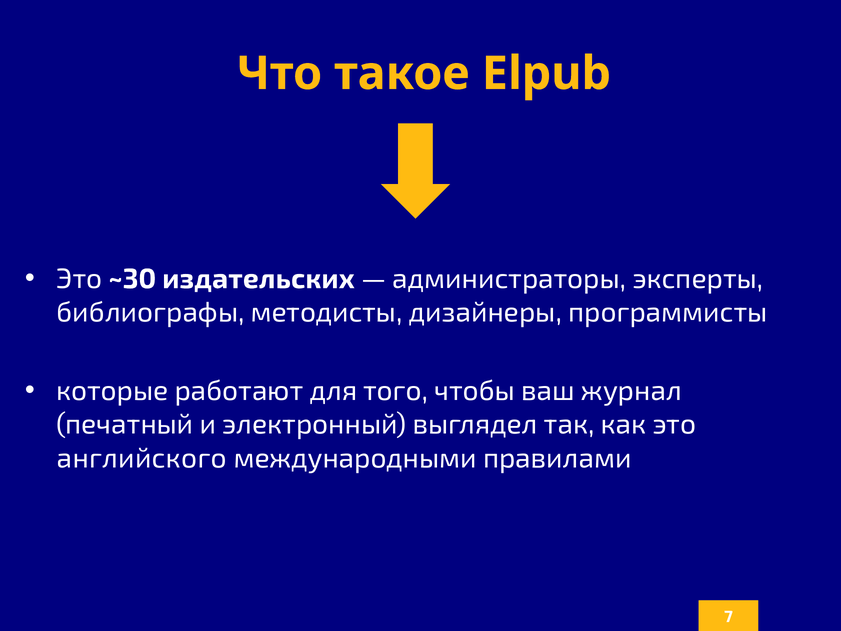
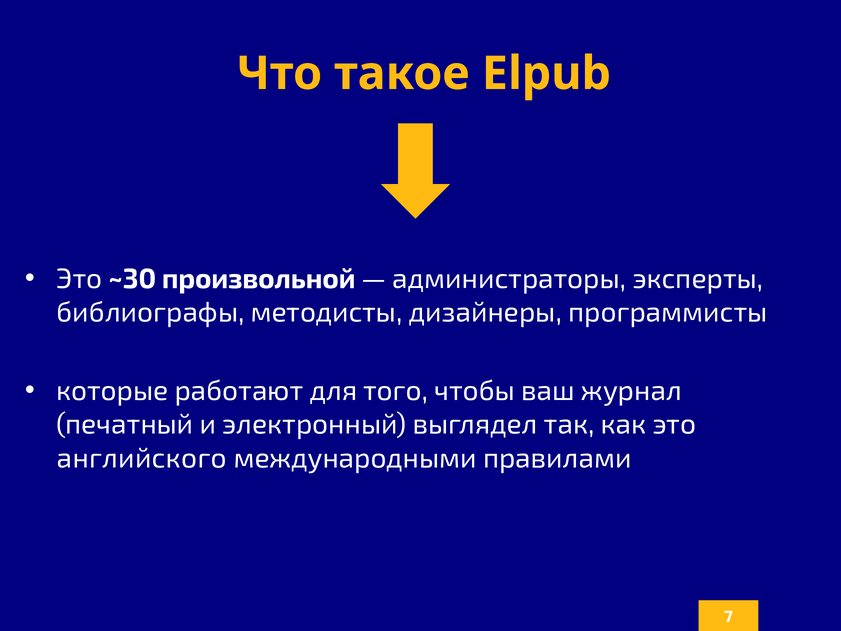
издательских: издательских -> произвольной
